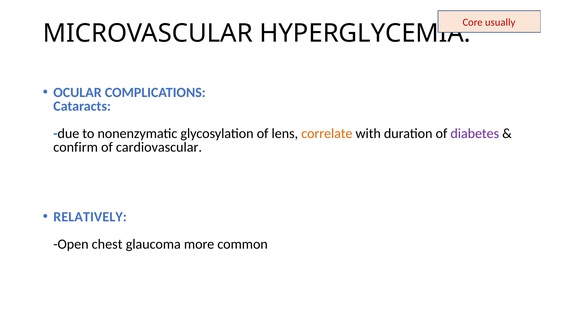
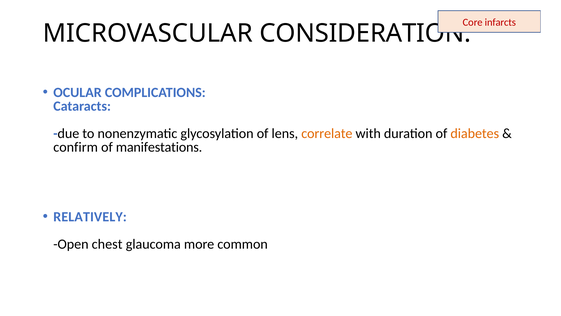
usually: usually -> infarcts
HYPERGLYCEMIA: HYPERGLYCEMIA -> CONSIDERATION
diabetes colour: purple -> orange
cardiovascular: cardiovascular -> manifestations
